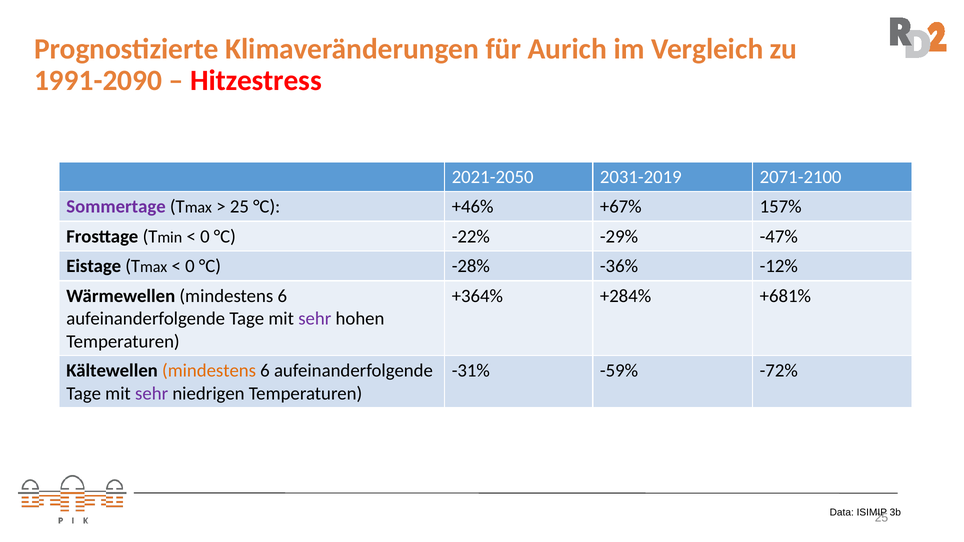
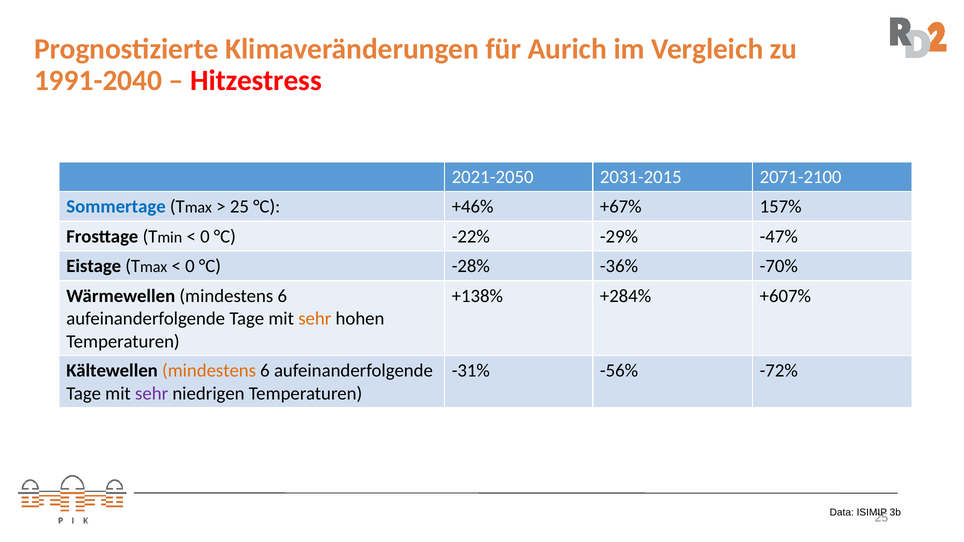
1991-2090: 1991-2090 -> 1991-2040
2031-2019: 2031-2019 -> 2031-2015
Sommertage colour: purple -> blue
-12%: -12% -> -70%
+364%: +364% -> +138%
+681%: +681% -> +607%
sehr at (315, 319) colour: purple -> orange
-59%: -59% -> -56%
